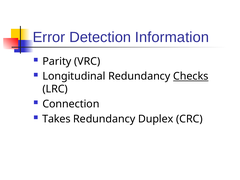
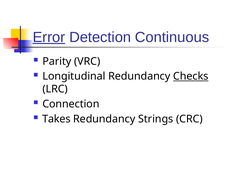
Error underline: none -> present
Information: Information -> Continuous
Duplex: Duplex -> Strings
